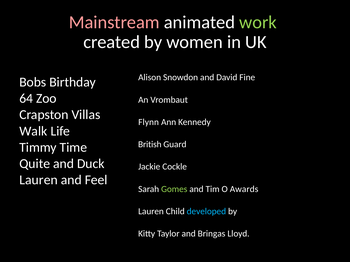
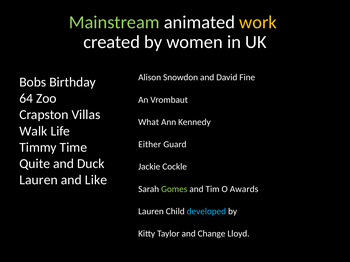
Mainstream colour: pink -> light green
work colour: light green -> yellow
Flynn: Flynn -> What
British: British -> Either
Feel: Feel -> Like
Bringas: Bringas -> Change
